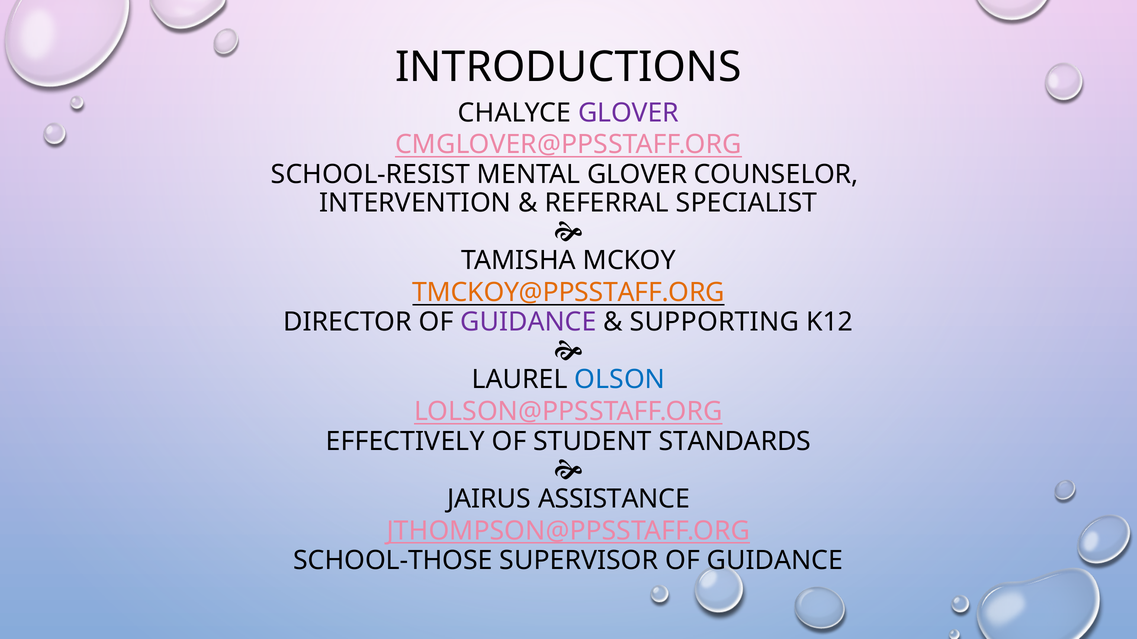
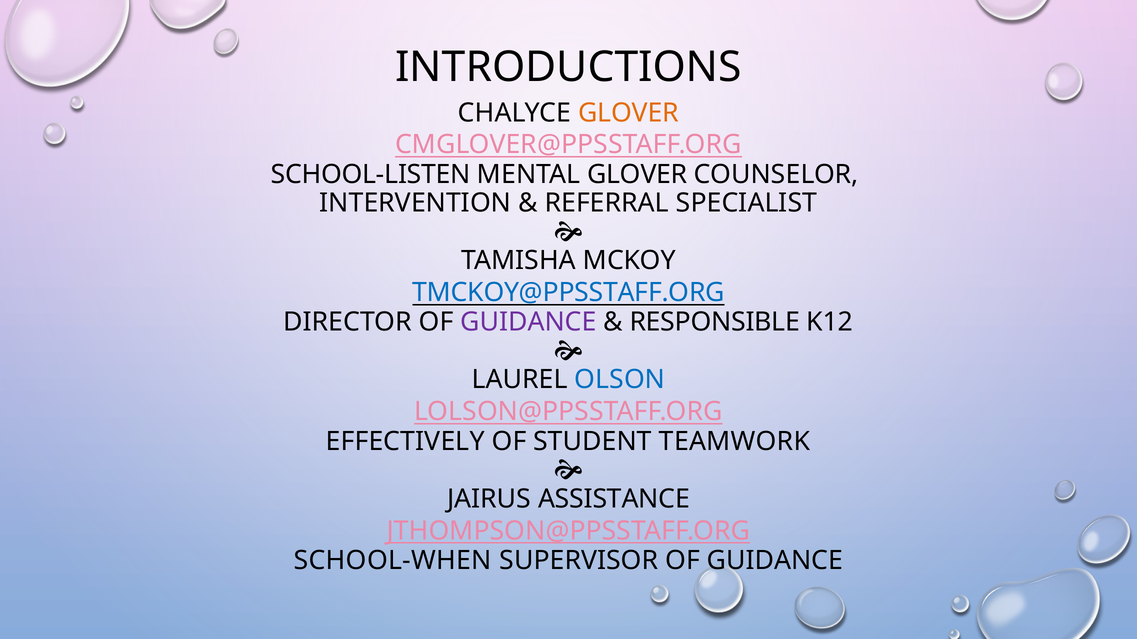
GLOVER at (629, 113) colour: purple -> orange
SCHOOL-RESIST: SCHOOL-RESIST -> SCHOOL-LISTEN
TMCKOY@PPSSTAFF.ORG colour: orange -> blue
SUPPORTING: SUPPORTING -> RESPONSIBLE
STANDARDS: STANDARDS -> TEAMWORK
SCHOOL-THOSE: SCHOOL-THOSE -> SCHOOL-WHEN
